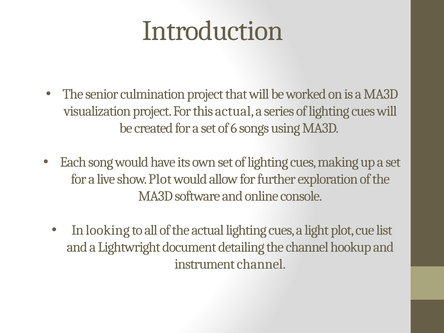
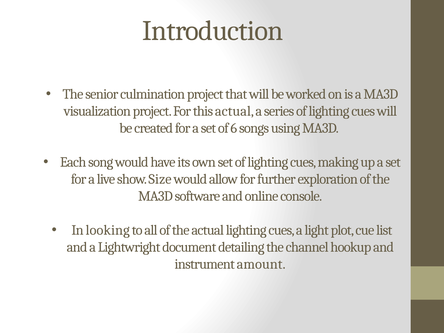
show Plot: Plot -> Size
instrument channel: channel -> amount
